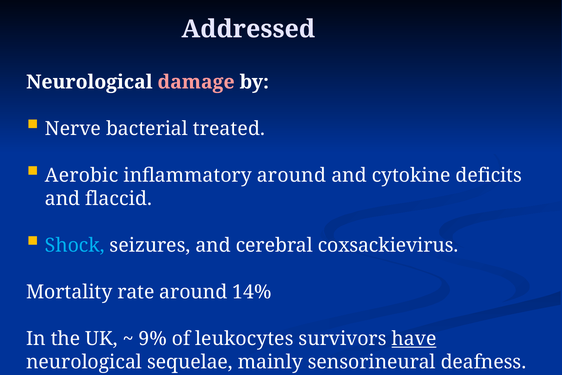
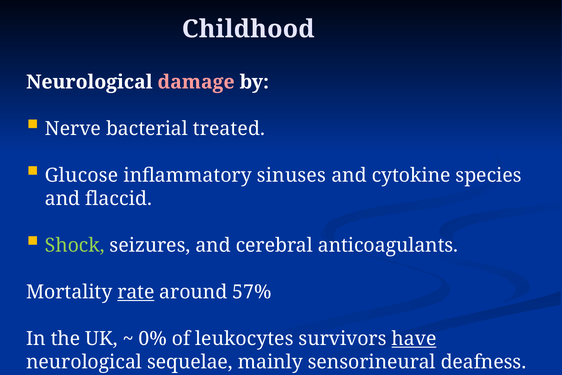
Addressed: Addressed -> Childhood
Aerobic: Aerobic -> Glucose
inflammatory around: around -> sinuses
deficits: deficits -> species
Shock colour: light blue -> light green
coxsackievirus: coxsackievirus -> anticoagulants
rate underline: none -> present
14%: 14% -> 57%
9%: 9% -> 0%
